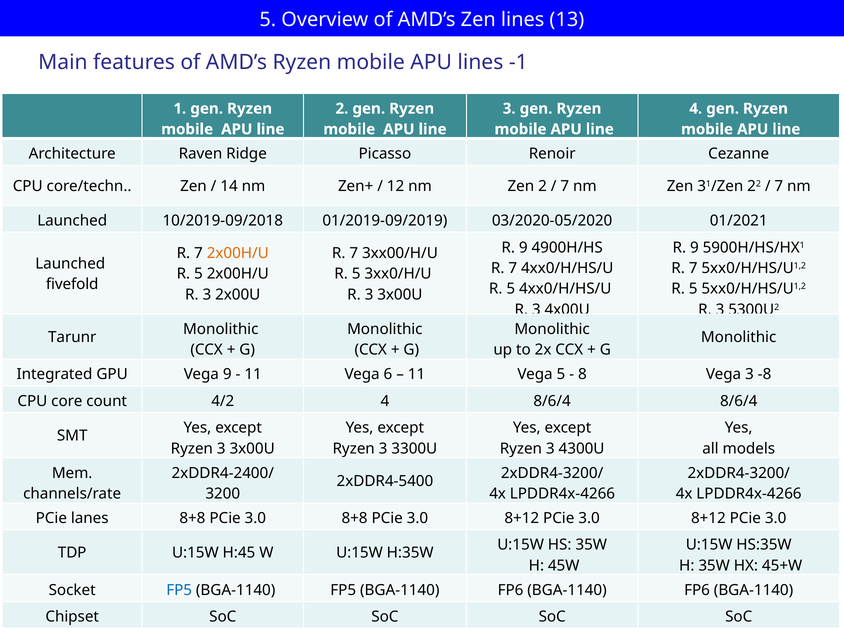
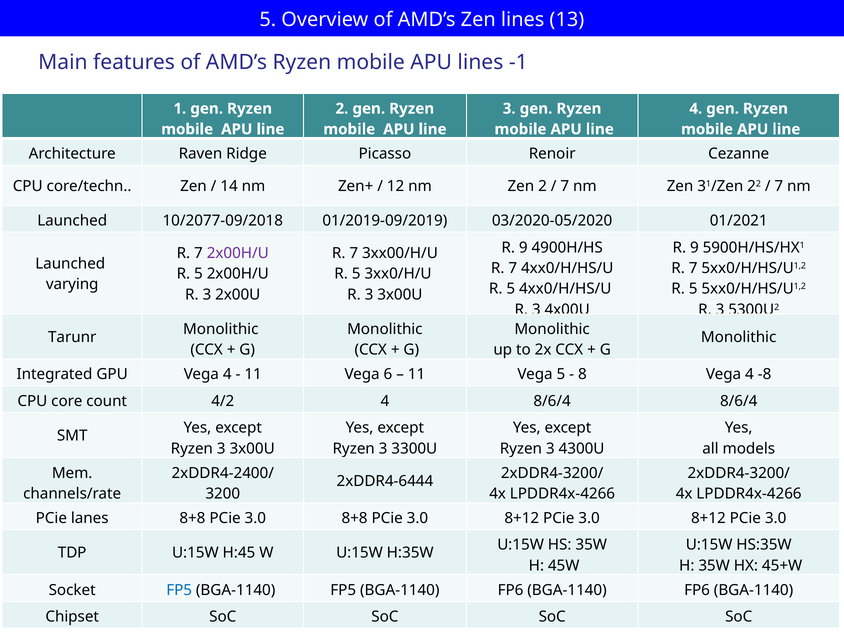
10/2019-09/2018: 10/2019-09/2018 -> 10/2077-09/2018
2x00H/U at (238, 253) colour: orange -> purple
fivefold: fivefold -> varying
GPU Vega 9: 9 -> 4
8 Vega 3: 3 -> 4
2xDDR4-5400: 2xDDR4-5400 -> 2xDDR4-6444
